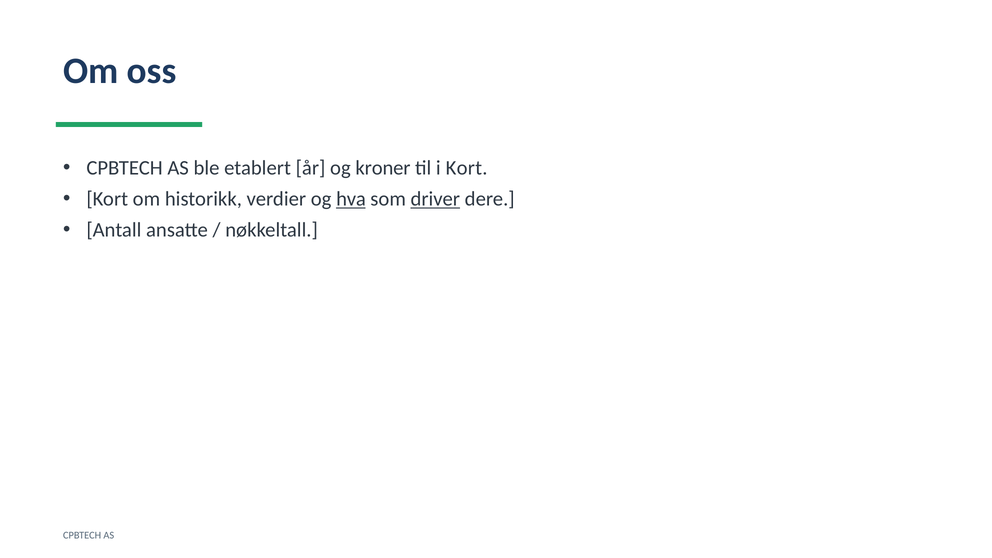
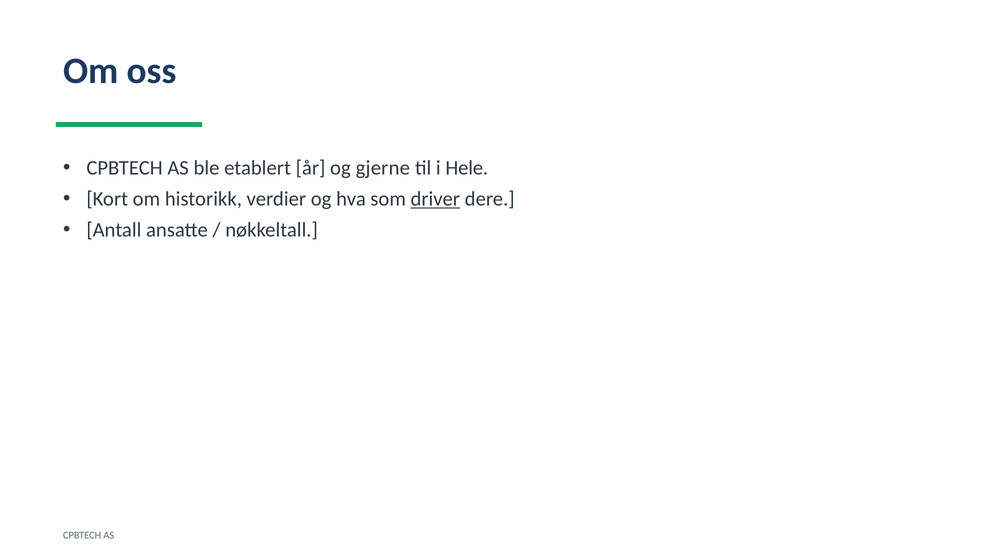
kroner: kroner -> gjerne
i Kort: Kort -> Hele
hva underline: present -> none
